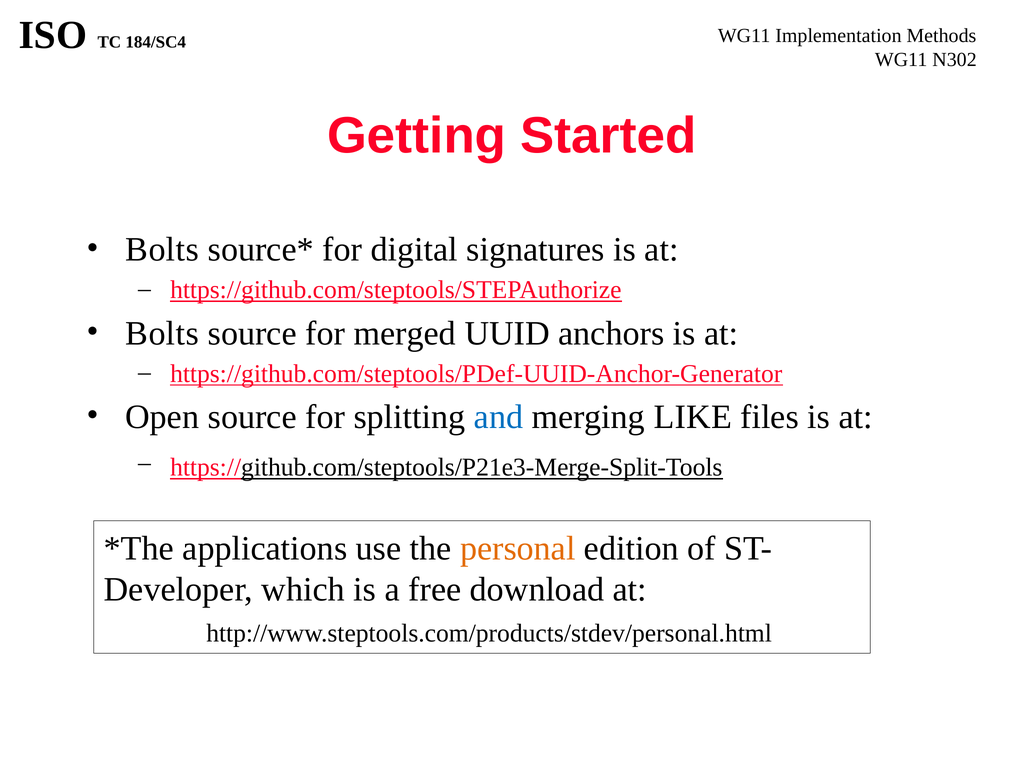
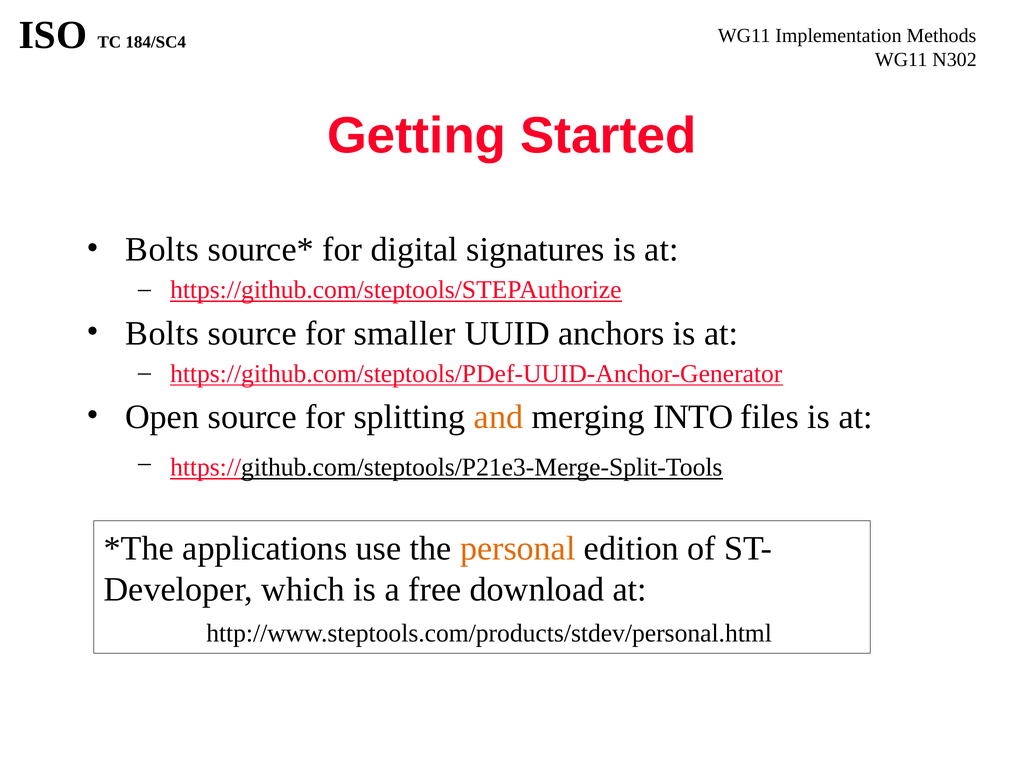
merged: merged -> smaller
and colour: blue -> orange
LIKE: LIKE -> INTO
